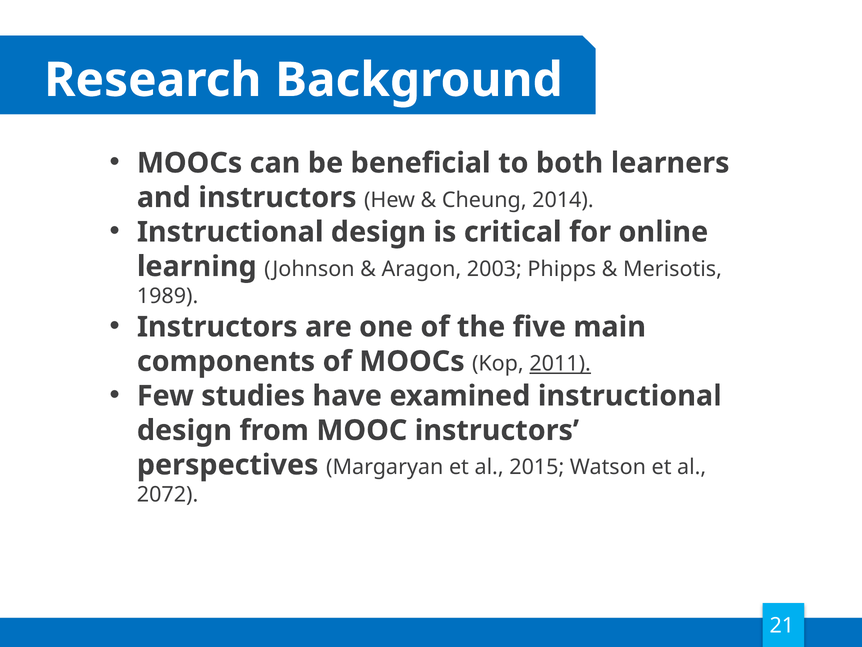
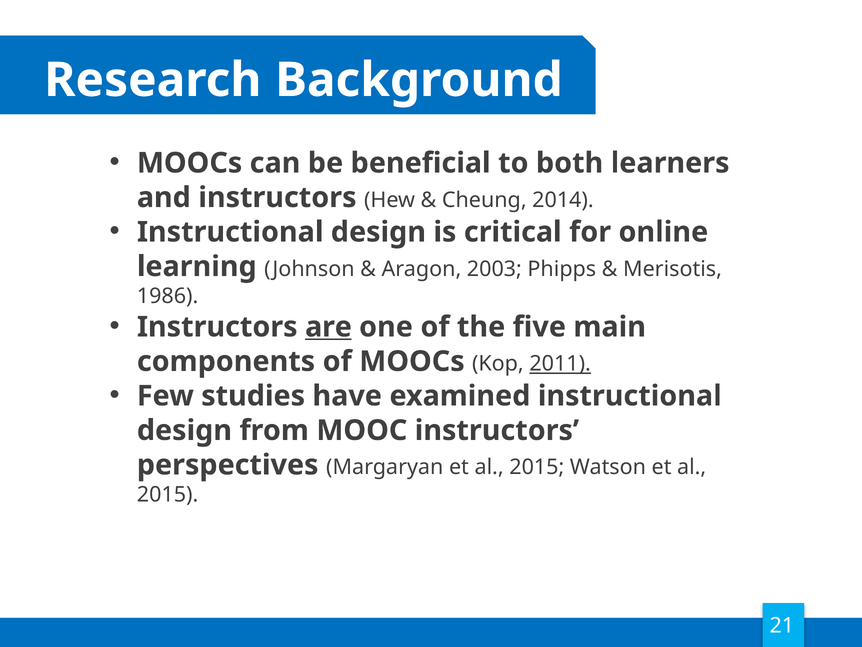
1989: 1989 -> 1986
are underline: none -> present
2072 at (168, 494): 2072 -> 2015
